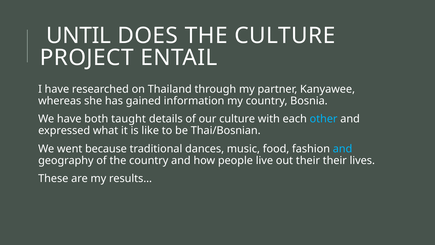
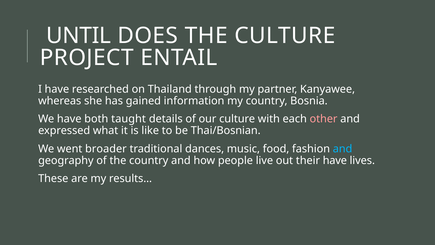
other colour: light blue -> pink
because: because -> broader
their their: their -> have
